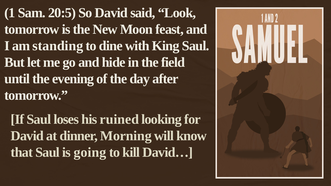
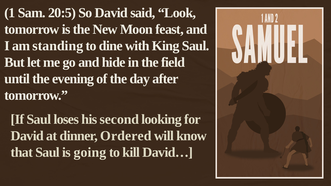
ruined: ruined -> second
Morning: Morning -> Ordered
